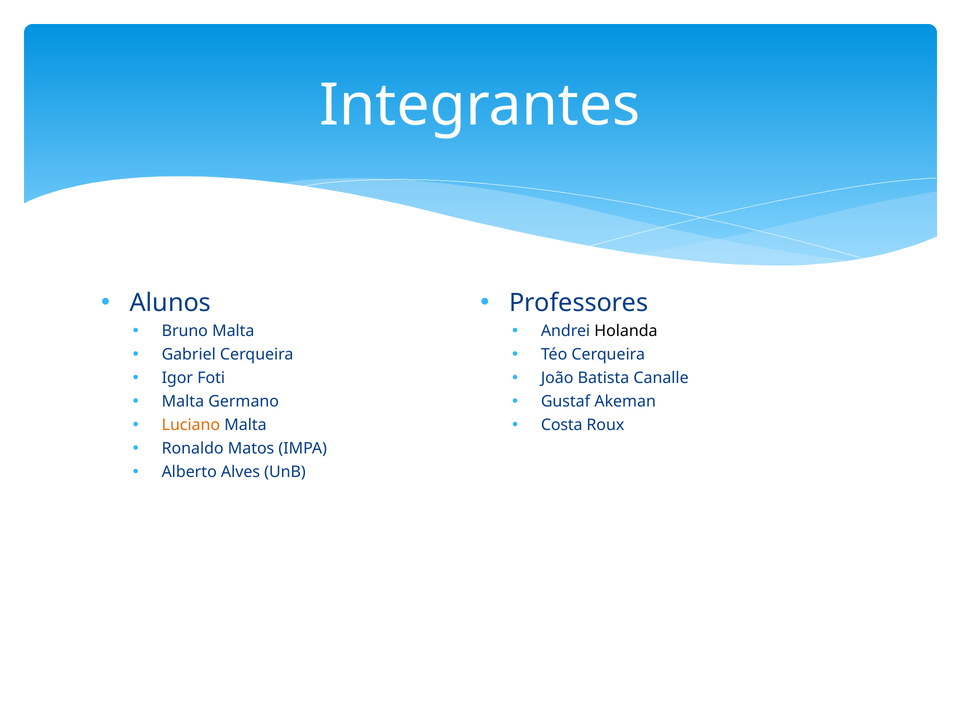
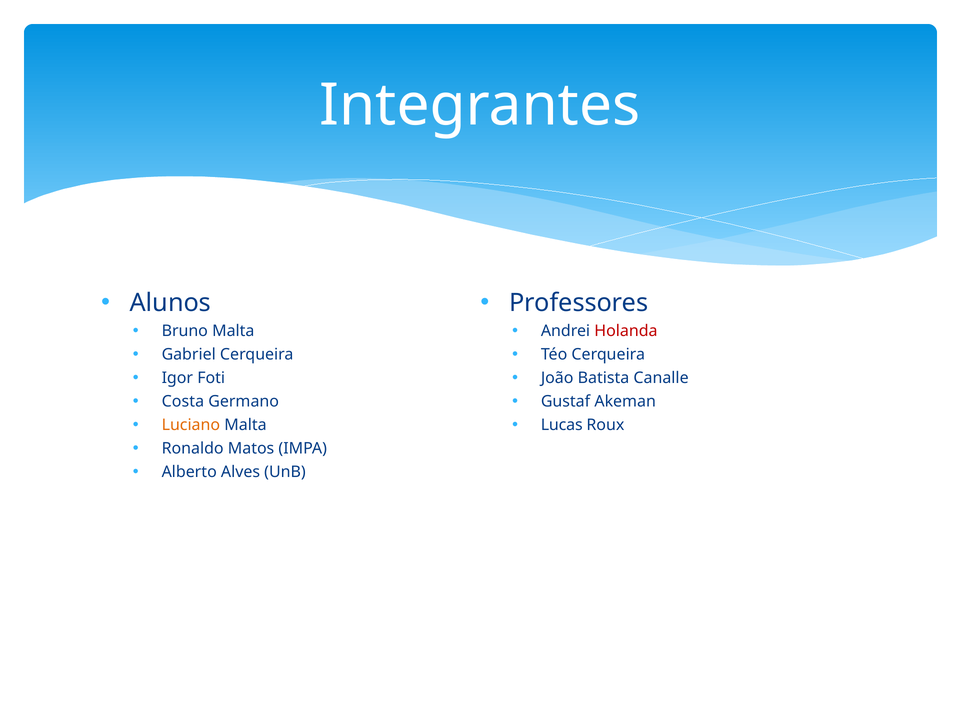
Holanda colour: black -> red
Malta at (183, 401): Malta -> Costa
Costa: Costa -> Lucas
